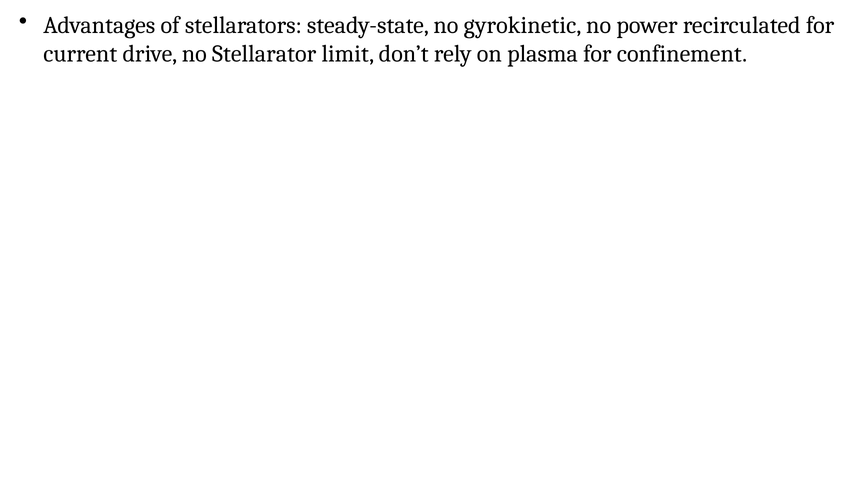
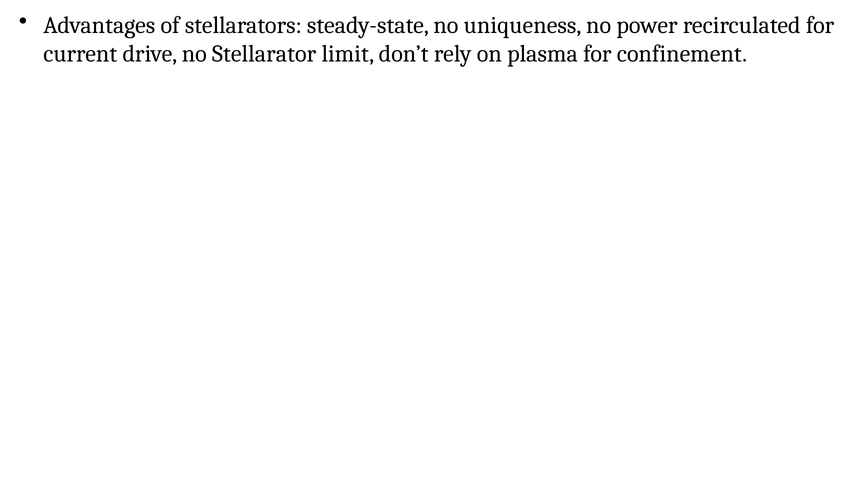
gyrokinetic: gyrokinetic -> uniqueness
